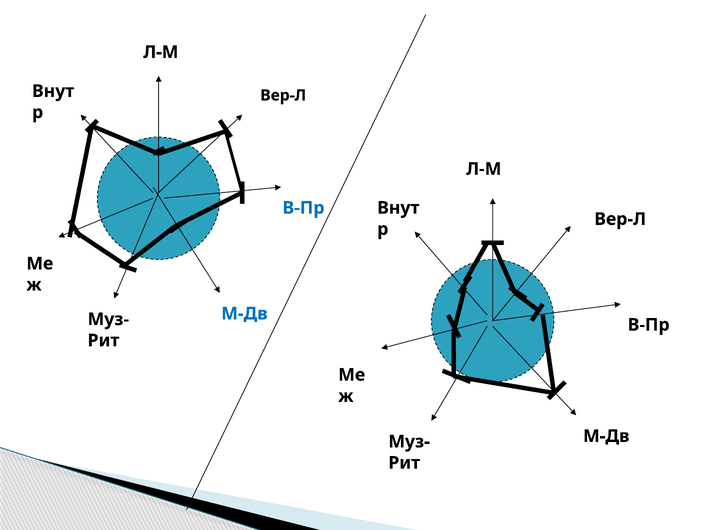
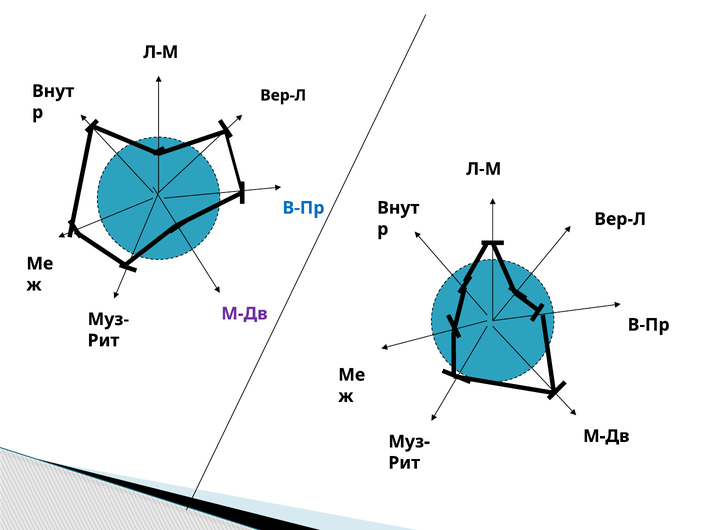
М-Дв at (244, 314) colour: blue -> purple
